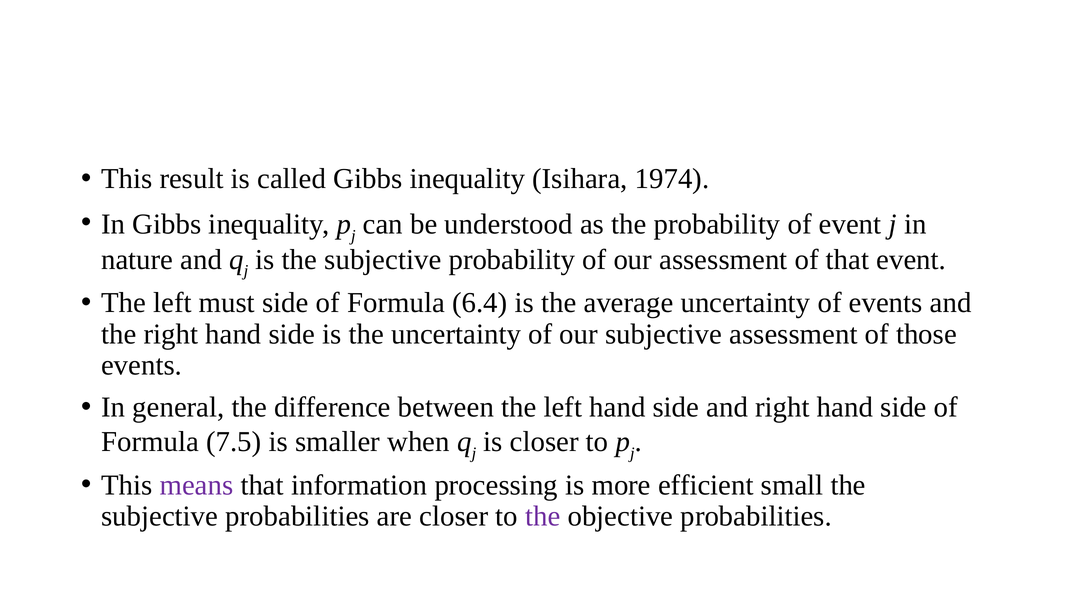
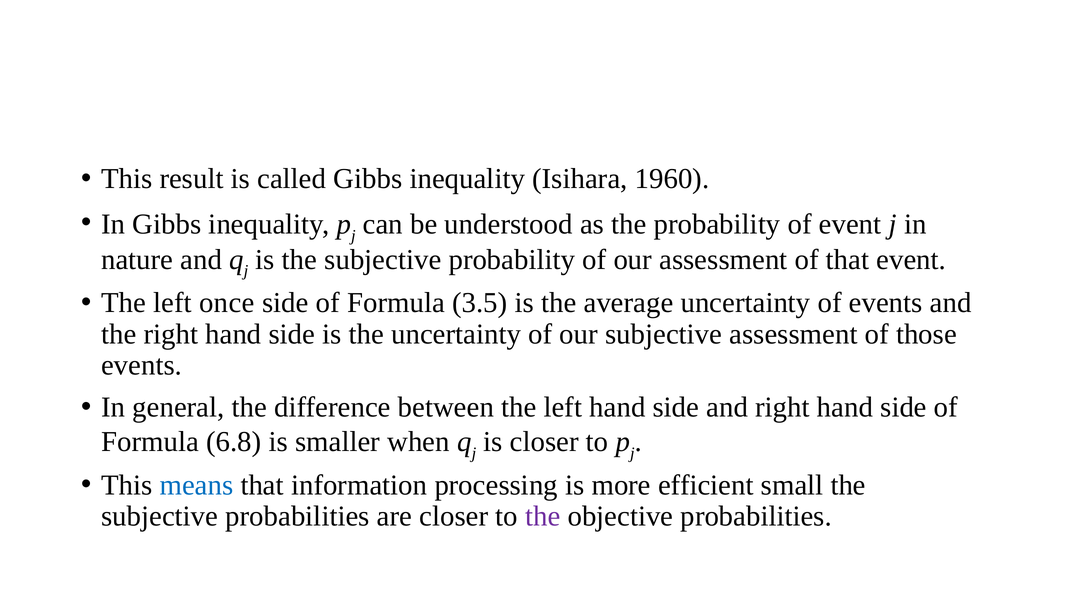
1974: 1974 -> 1960
must: must -> once
6.4: 6.4 -> 3.5
7.5: 7.5 -> 6.8
means colour: purple -> blue
